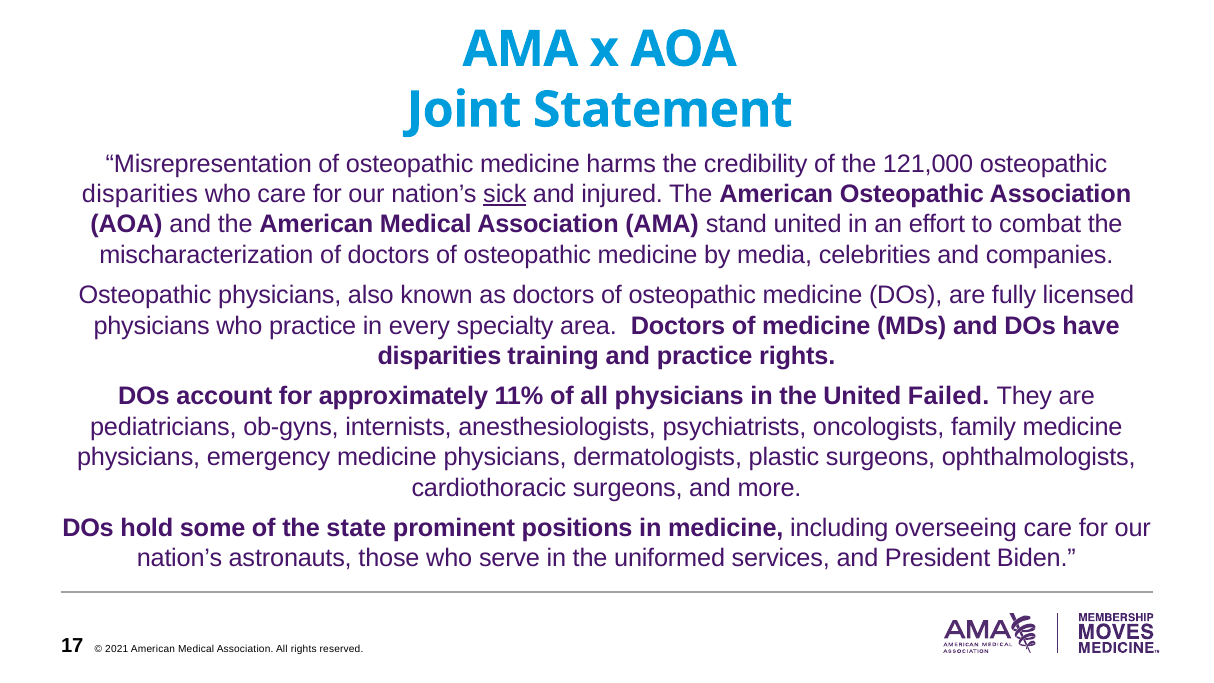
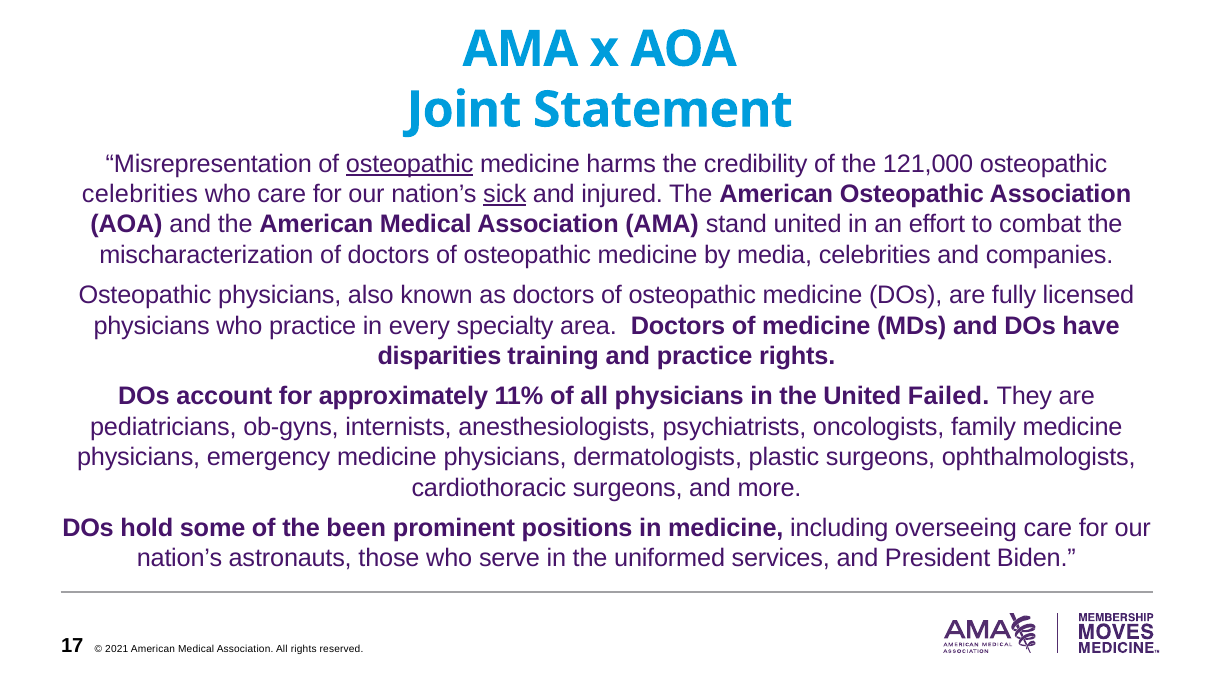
osteopathic at (410, 164) underline: none -> present
disparities at (140, 194): disparities -> celebrities
state: state -> been
